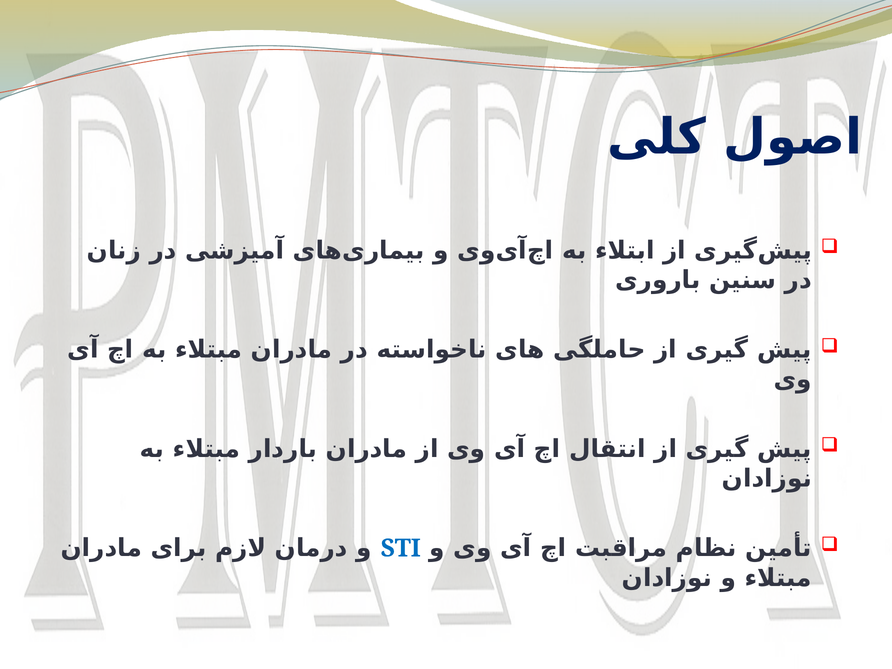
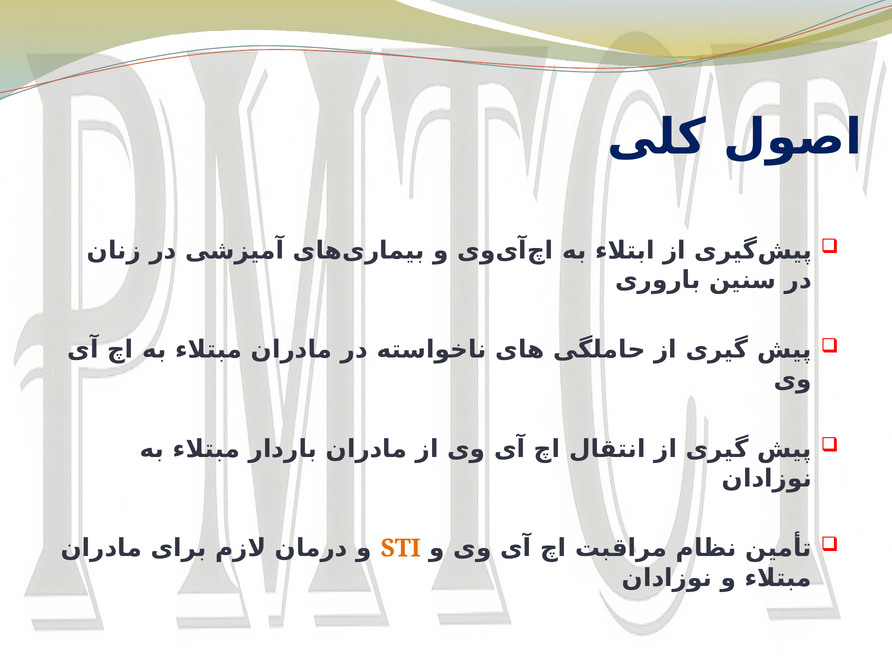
STI colour: blue -> orange
